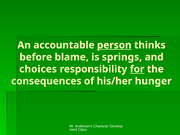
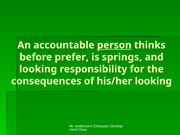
blame: blame -> prefer
choices at (38, 69): choices -> looking
for underline: present -> none
his/her hunger: hunger -> looking
